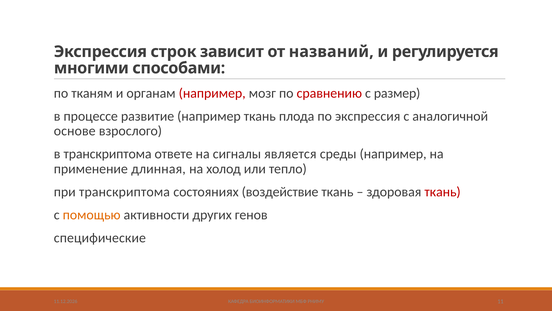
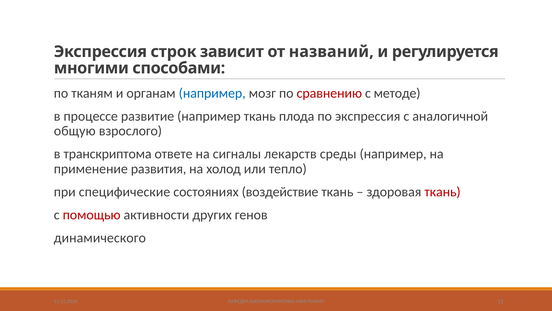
например at (212, 93) colour: red -> blue
размер: размер -> методе
основе: основе -> общую
является: является -> лекарств
длинная: длинная -> развития
при транскриптома: транскриптома -> специфические
помощью colour: orange -> red
специфические: специфические -> динамического
